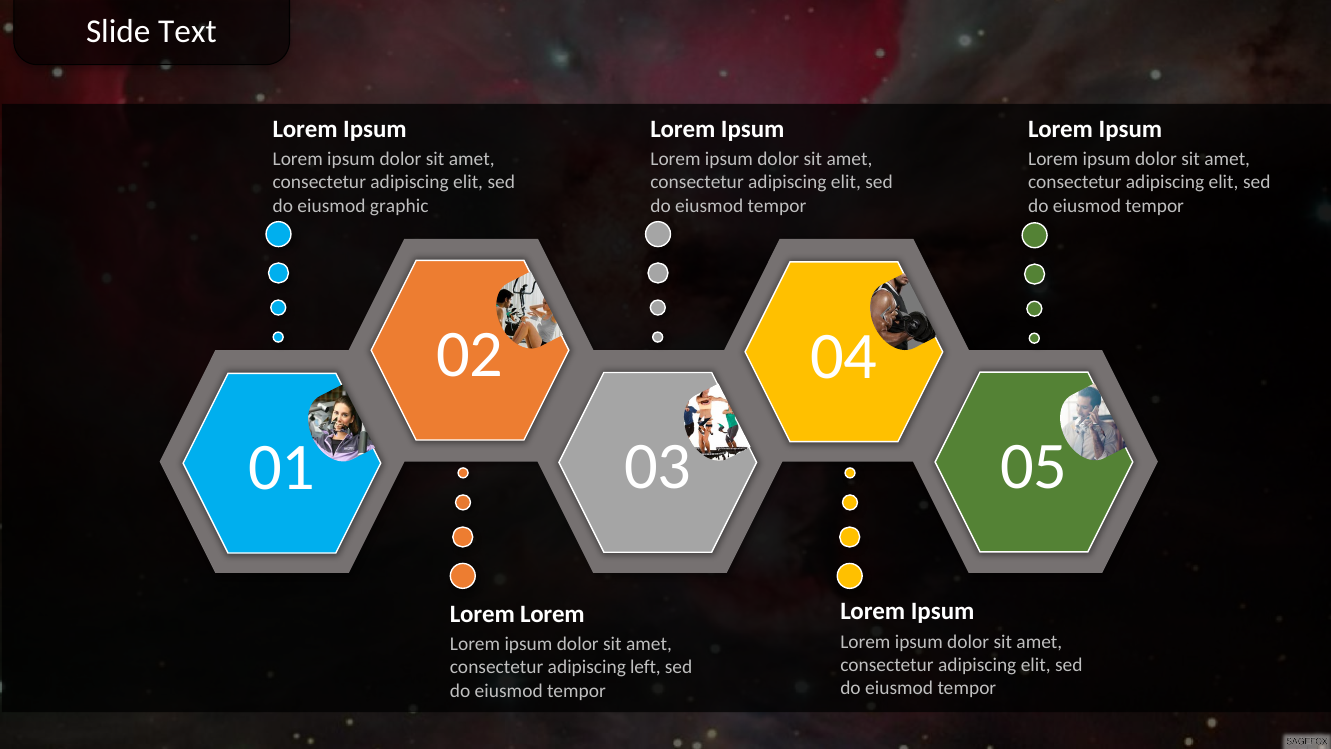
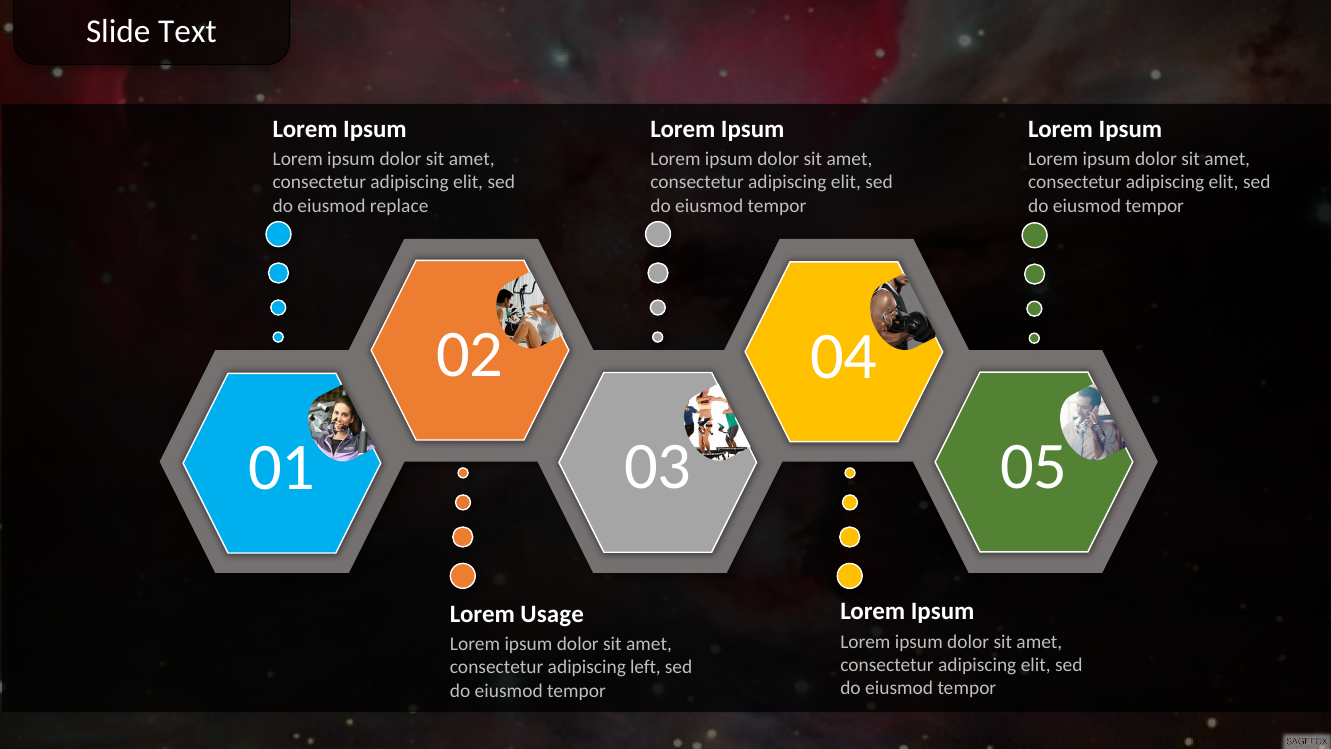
graphic: graphic -> replace
Lorem at (552, 614): Lorem -> Usage
